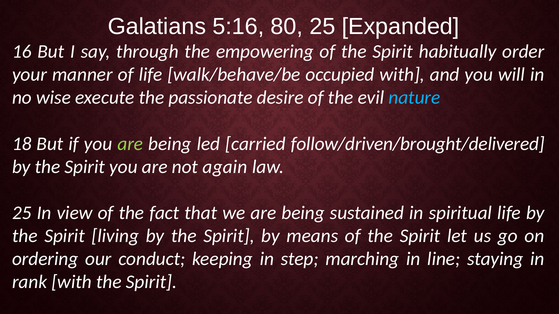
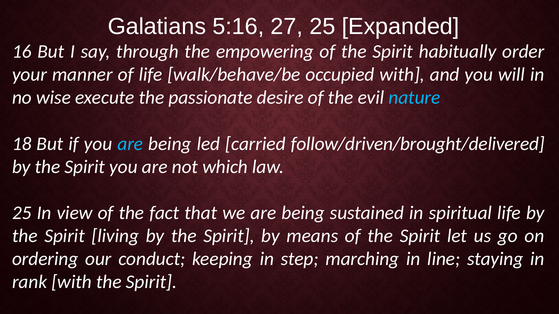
80: 80 -> 27
are at (130, 144) colour: light green -> light blue
again: again -> which
